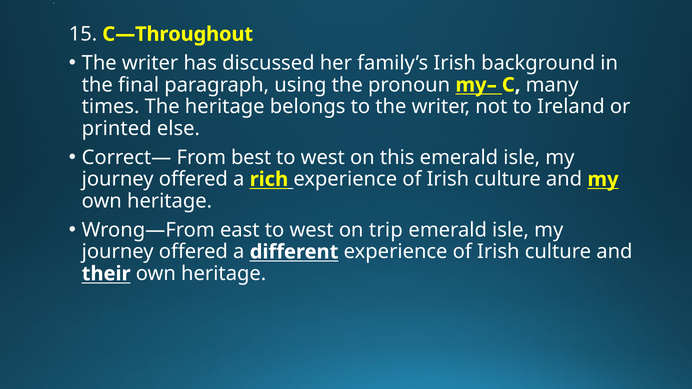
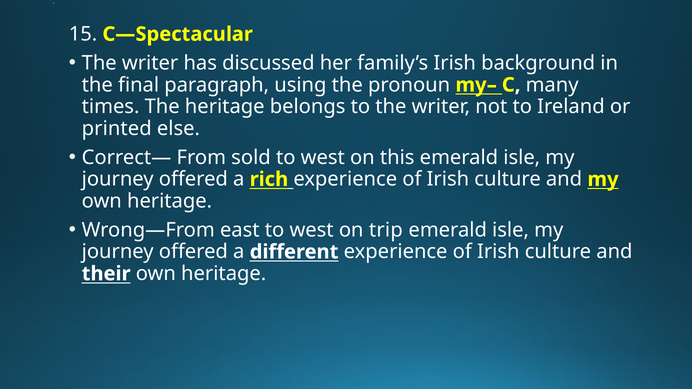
C—Throughout: C—Throughout -> C—Spectacular
best: best -> sold
